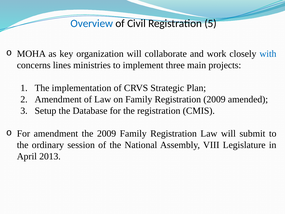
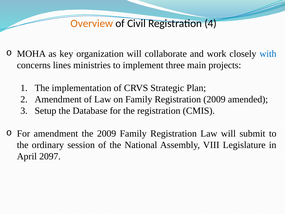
Overview colour: blue -> orange
5: 5 -> 4
2013: 2013 -> 2097
